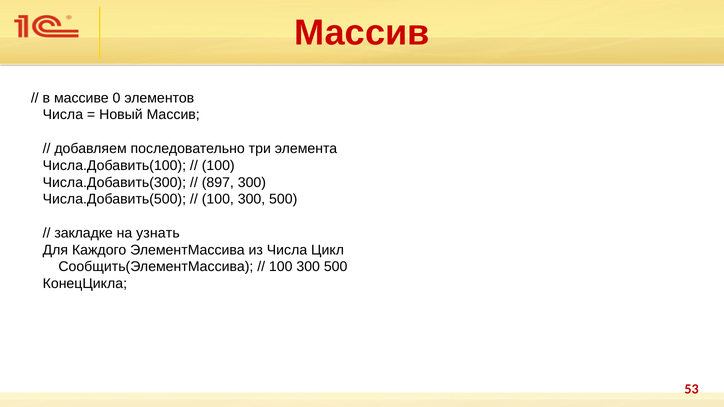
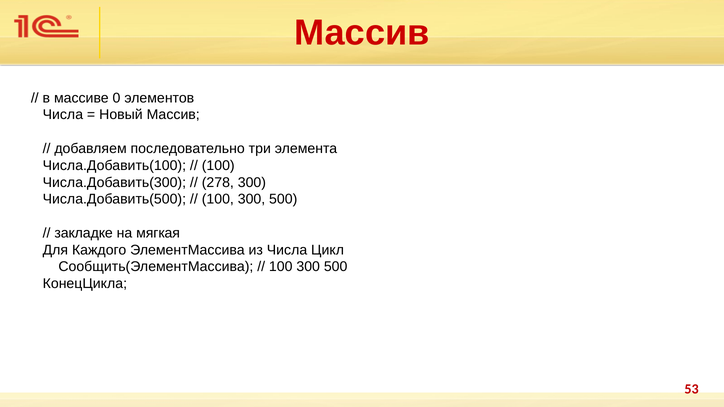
897: 897 -> 278
узнать: узнать -> мягкая
